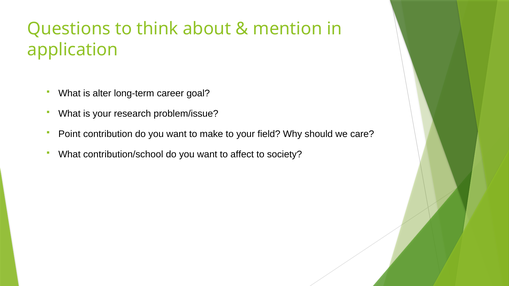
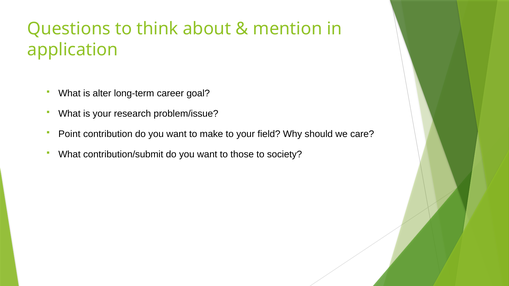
contribution/school: contribution/school -> contribution/submit
affect: affect -> those
